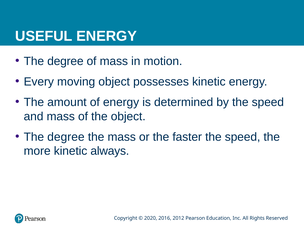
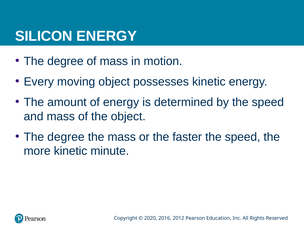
USEFUL: USEFUL -> SILICON
always: always -> minute
